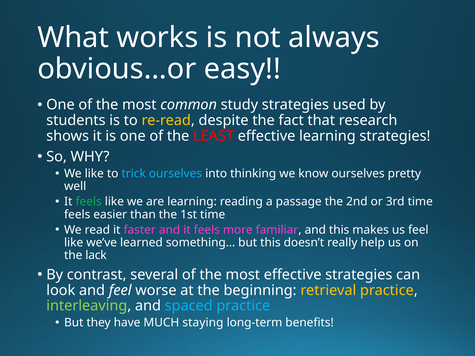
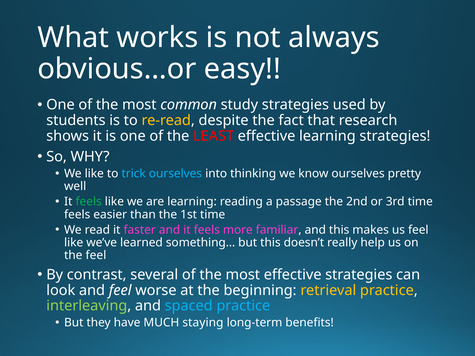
the lack: lack -> feel
